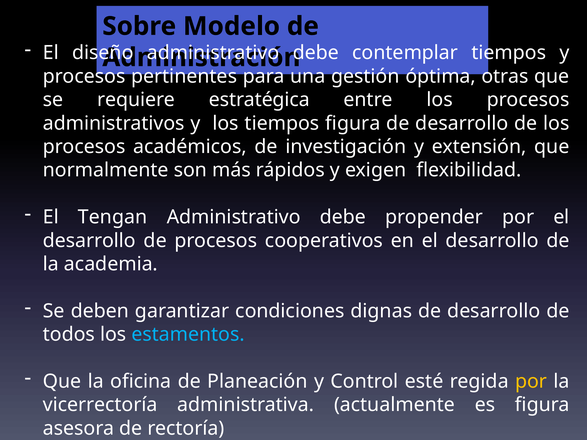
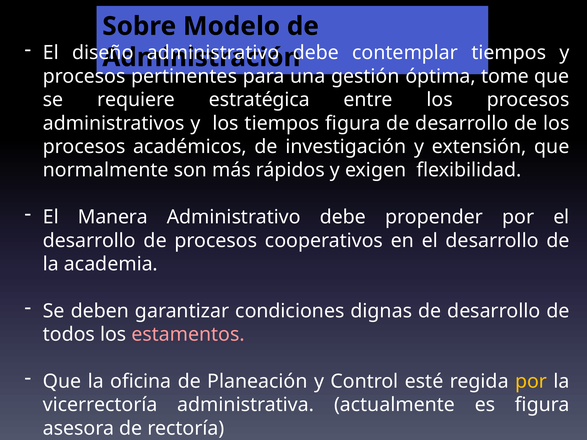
otras: otras -> tome
Tengan: Tengan -> Manera
estamentos colour: light blue -> pink
